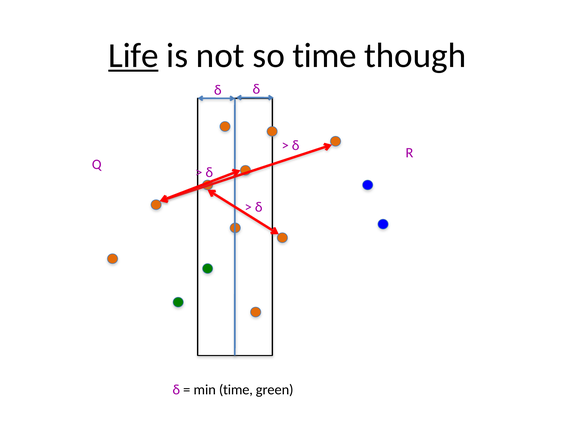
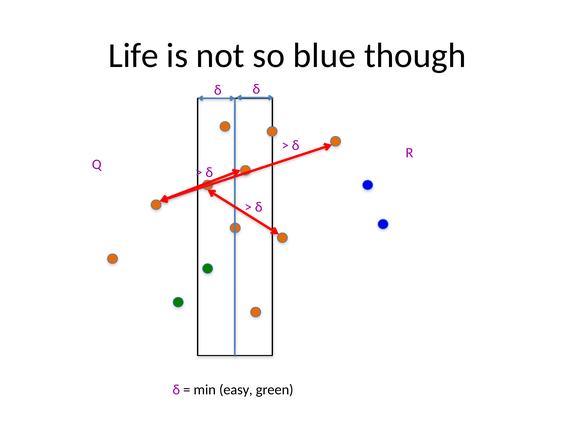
Life underline: present -> none
so time: time -> blue
min time: time -> easy
